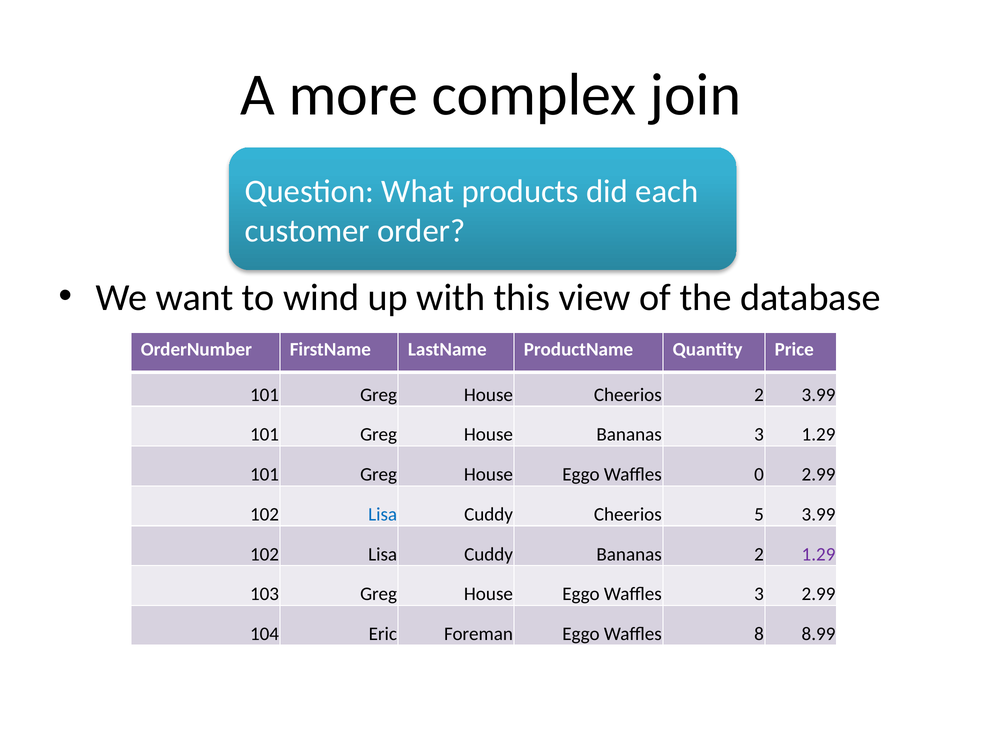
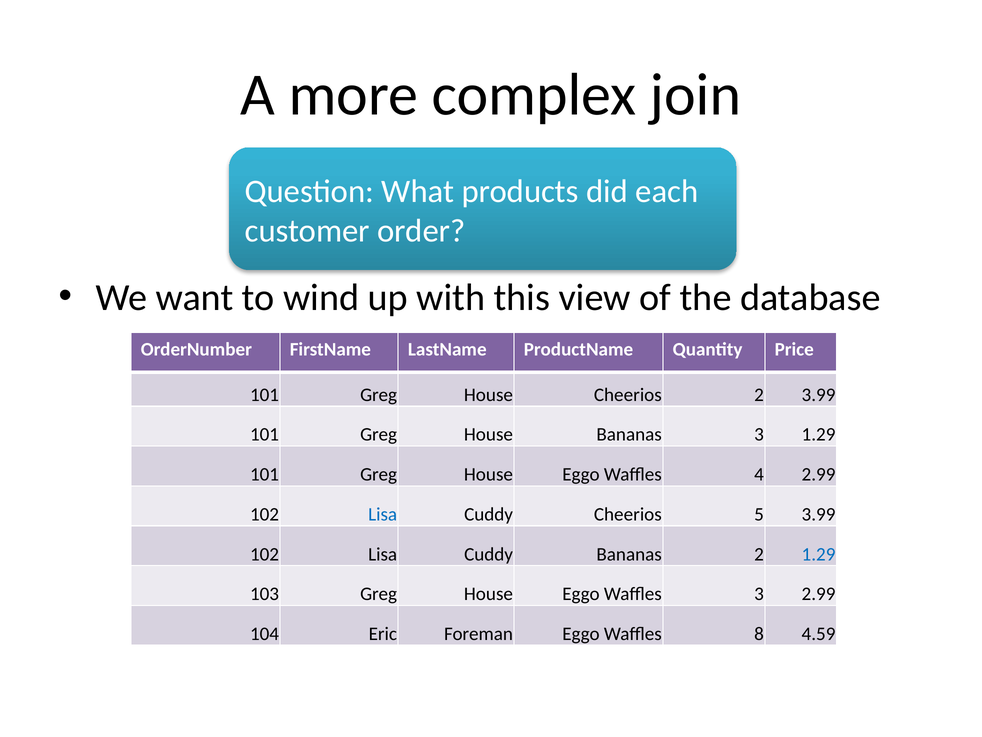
0: 0 -> 4
1.29 at (819, 554) colour: purple -> blue
8.99: 8.99 -> 4.59
